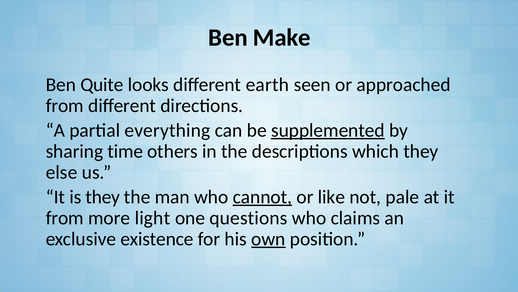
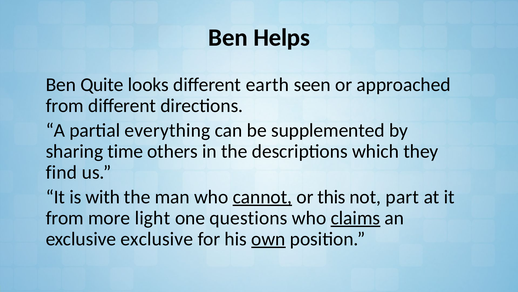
Make: Make -> Helps
supplemented underline: present -> none
else: else -> find
is they: they -> with
like: like -> this
pale: pale -> part
claims underline: none -> present
exclusive existence: existence -> exclusive
